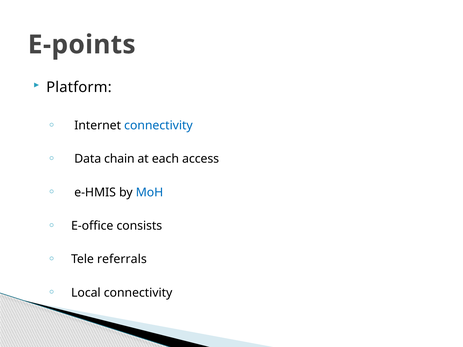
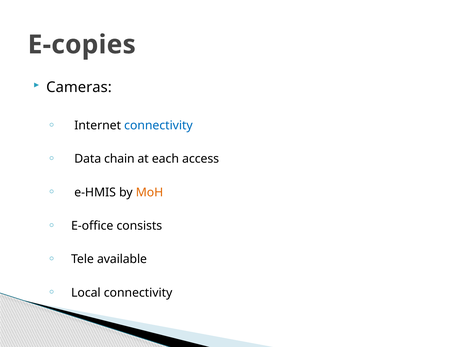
E-points: E-points -> E-copies
Platform: Platform -> Cameras
MoH colour: blue -> orange
referrals: referrals -> available
